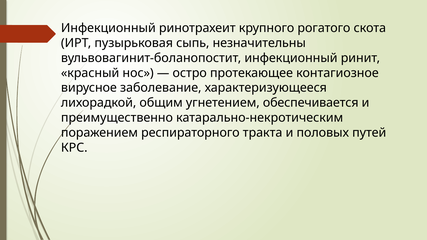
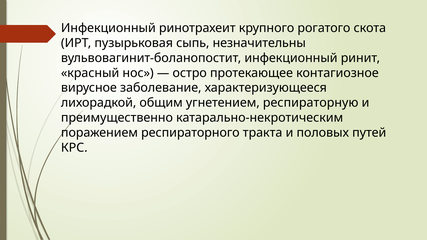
обеспечивается: обеспечивается -> респираторную
